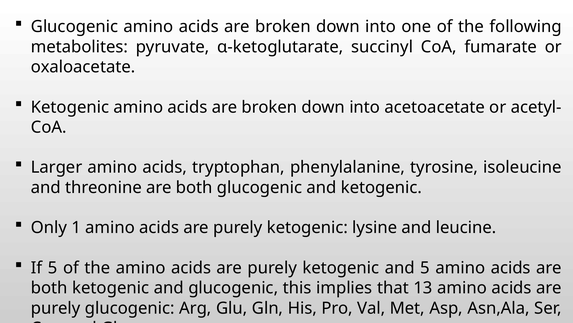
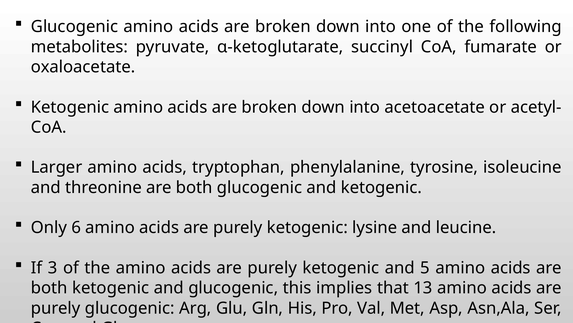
1: 1 -> 6
If 5: 5 -> 3
